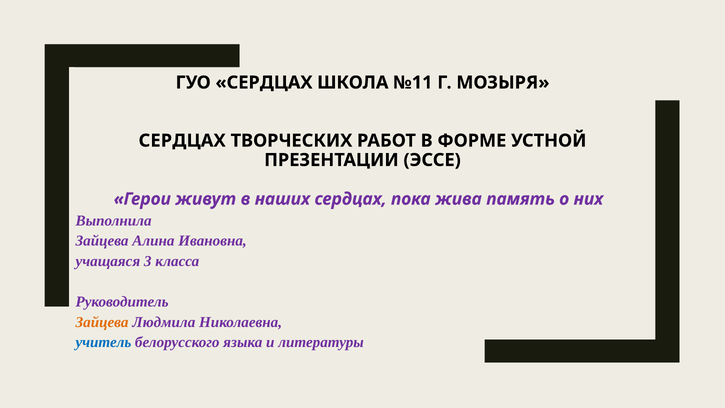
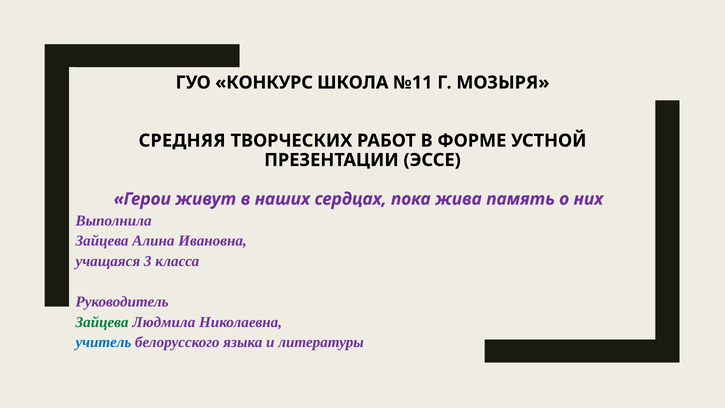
ГУО СЕРДЦАХ: СЕРДЦАХ -> КОНКУРС
СЕРДЦАХ at (182, 141): СЕРДЦАХ -> СРЕДНЯЯ
Зайцева at (102, 322) colour: orange -> green
